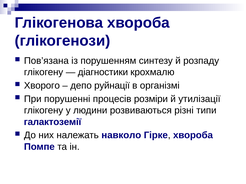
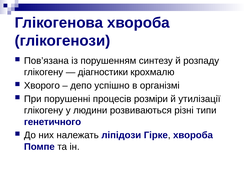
руйнації: руйнації -> успішно
галактоземії: галактоземії -> генетичного
навколо: навколо -> ліпідози
